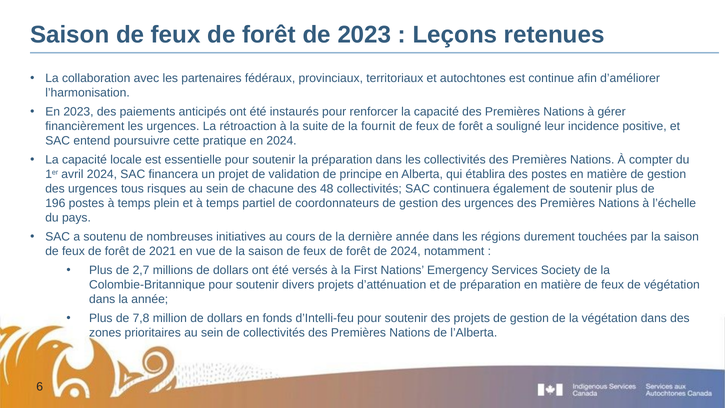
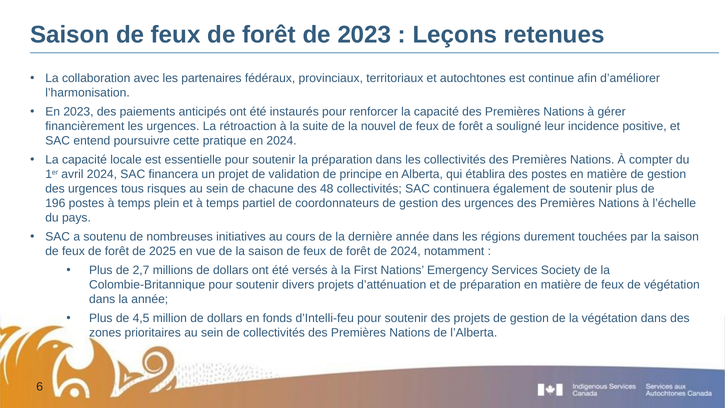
fournit: fournit -> nouvel
2021: 2021 -> 2025
7,8: 7,8 -> 4,5
